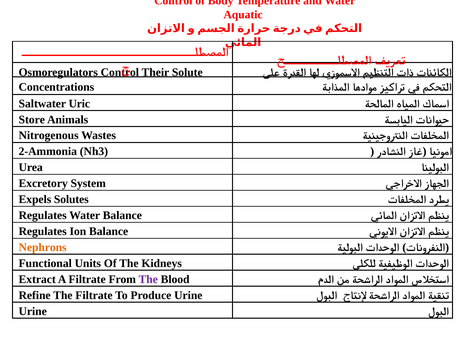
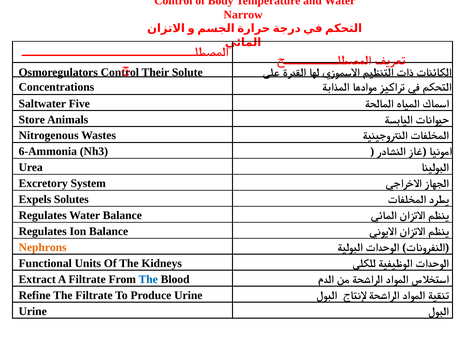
Aquatic: Aquatic -> Narrow
Uric: Uric -> Five
2-Ammonia: 2-Ammonia -> 6-Ammonia
The at (148, 279) colour: purple -> blue
